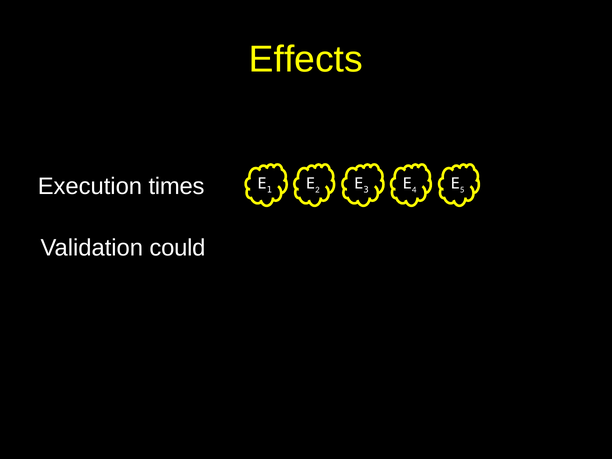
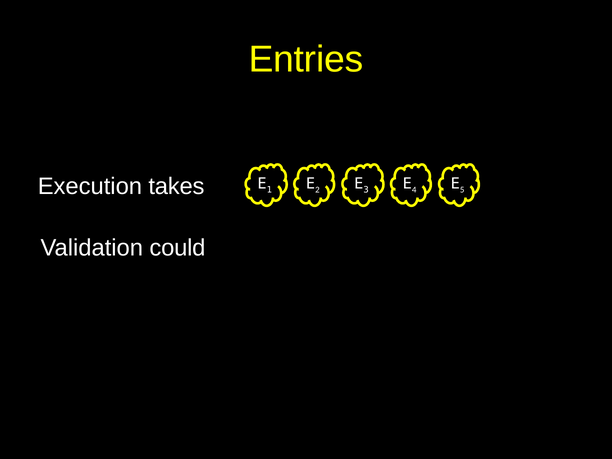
Effects: Effects -> Entries
times: times -> takes
